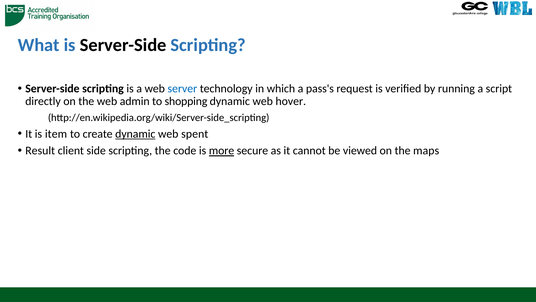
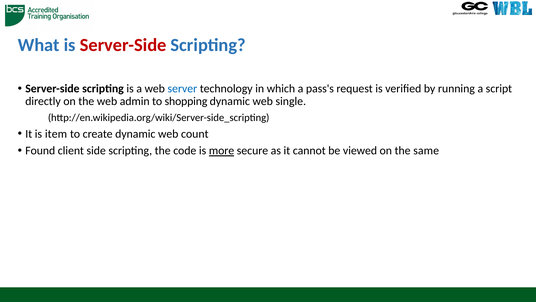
Server-Side at (123, 45) colour: black -> red
hover: hover -> single
dynamic at (135, 134) underline: present -> none
spent: spent -> count
Result: Result -> Found
maps: maps -> same
